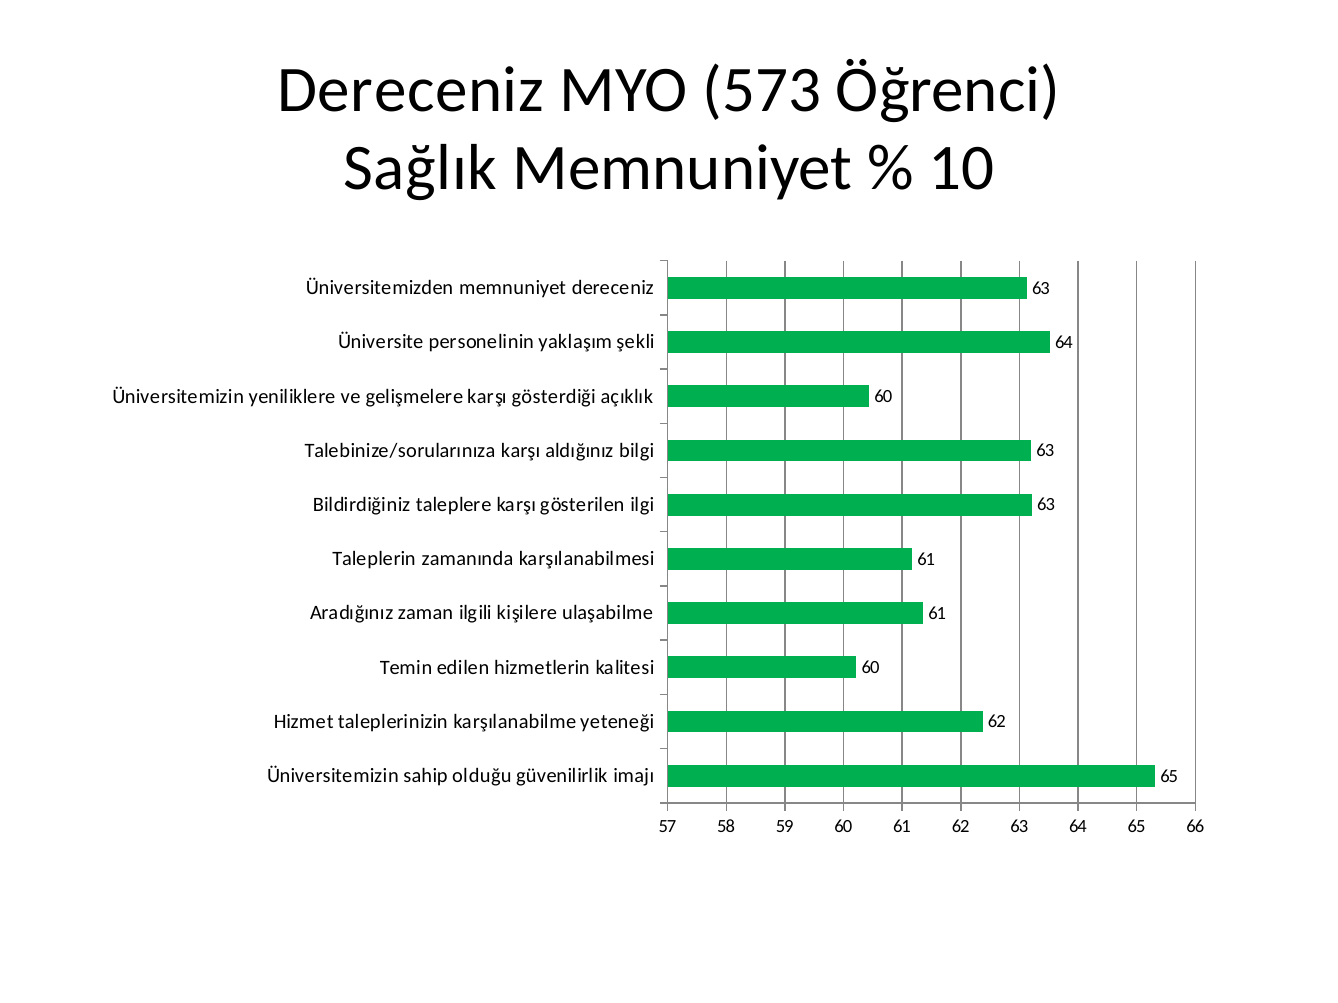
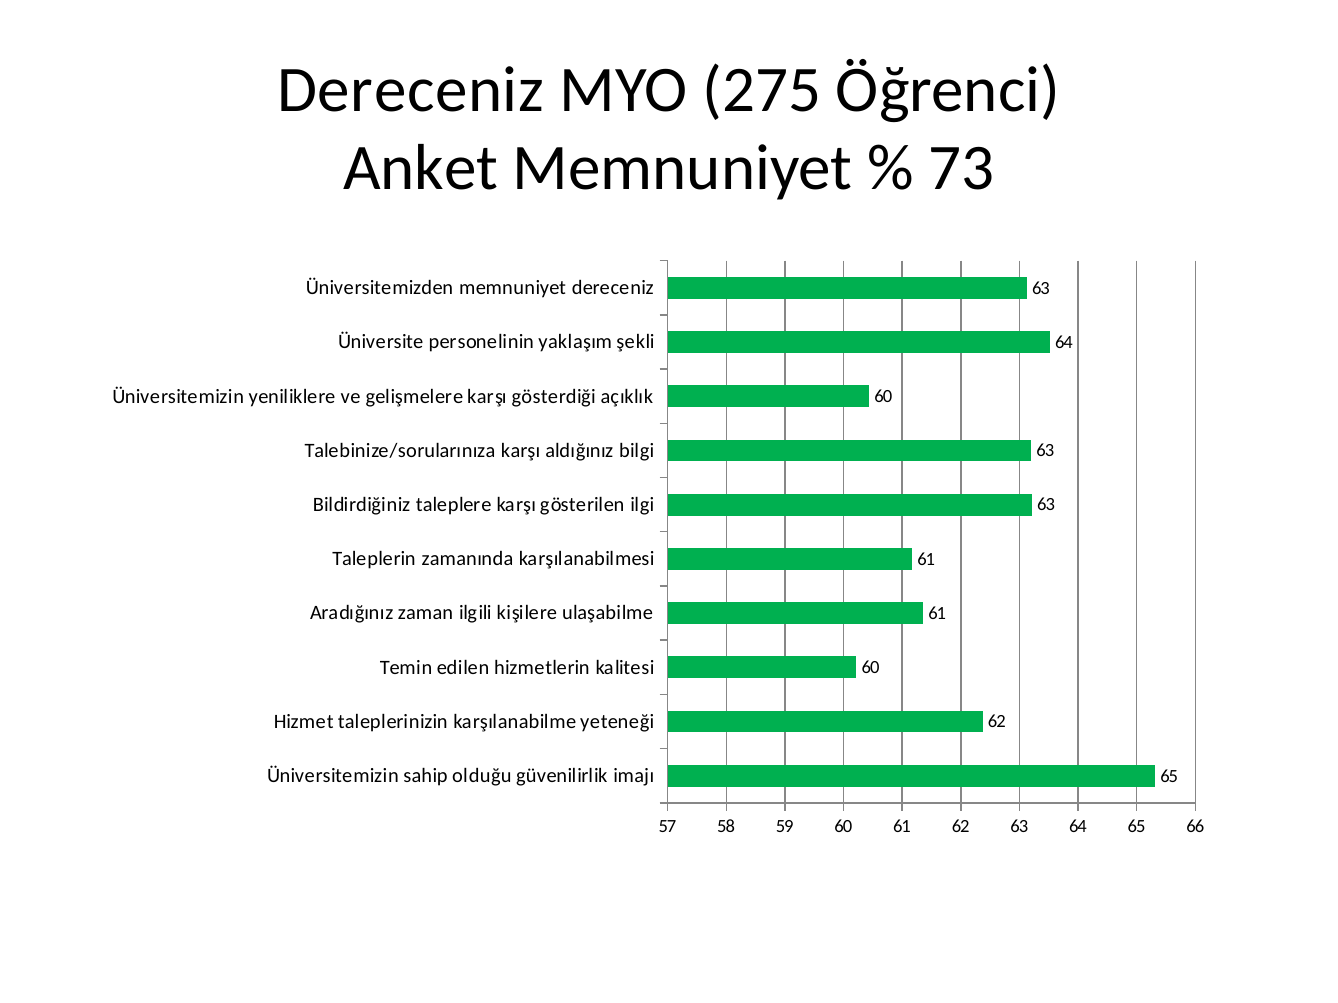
573: 573 -> 275
Sağlık: Sağlık -> Anket
10: 10 -> 73
